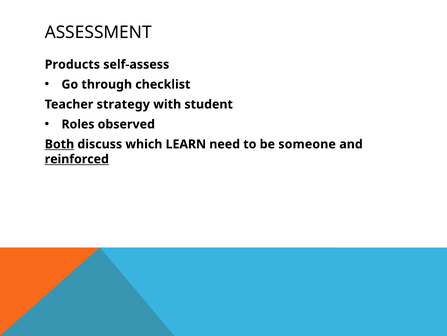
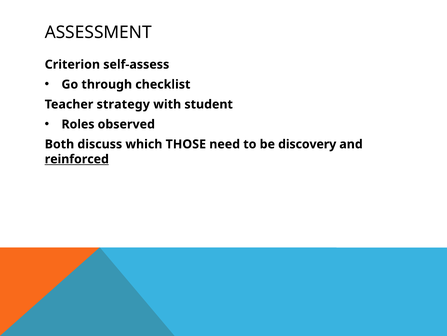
Products: Products -> Criterion
Both underline: present -> none
LEARN: LEARN -> THOSE
someone: someone -> discovery
